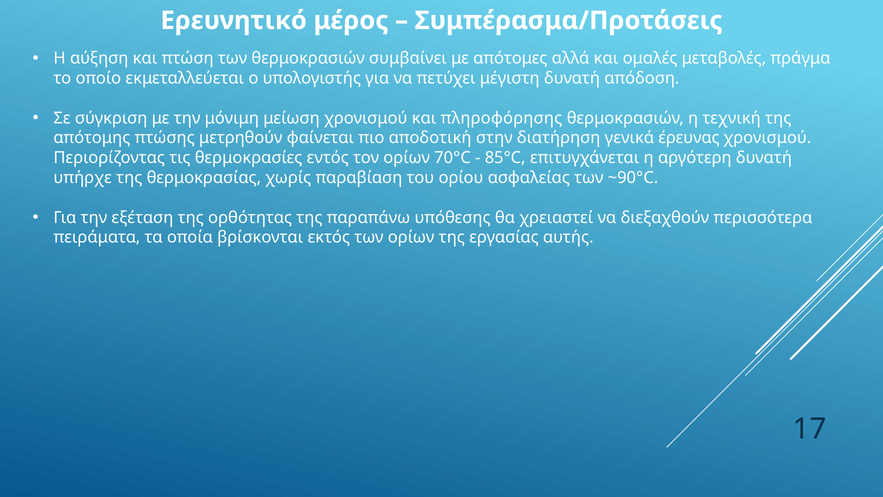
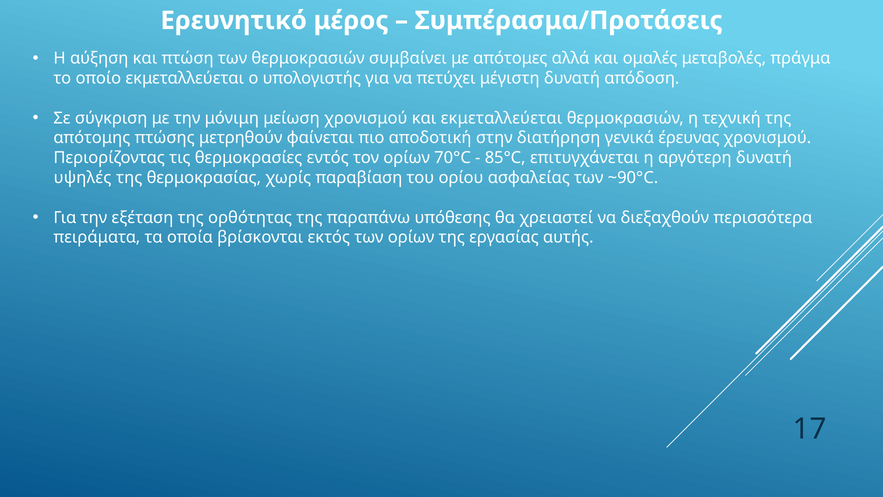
και πληροφόρησης: πληροφόρησης -> εκμεταλλεύεται
υπήρχε: υπήρχε -> υψηλές
